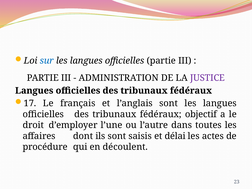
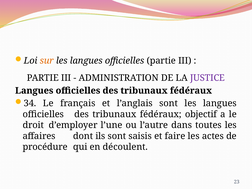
sur colour: blue -> orange
17: 17 -> 34
délai: délai -> faire
